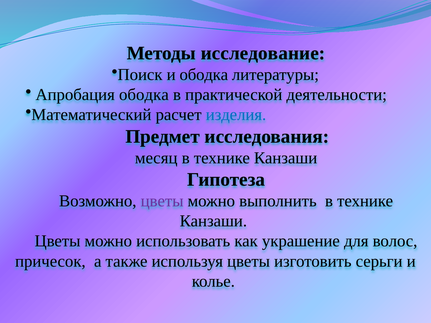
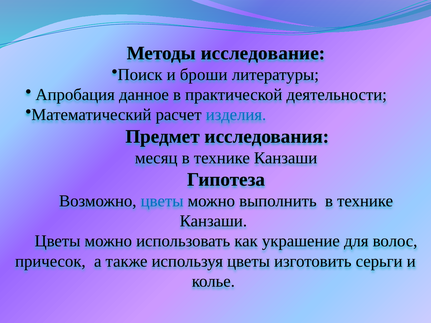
и ободка: ободка -> броши
Апробация ободка: ободка -> данное
цветы at (162, 201) colour: purple -> blue
